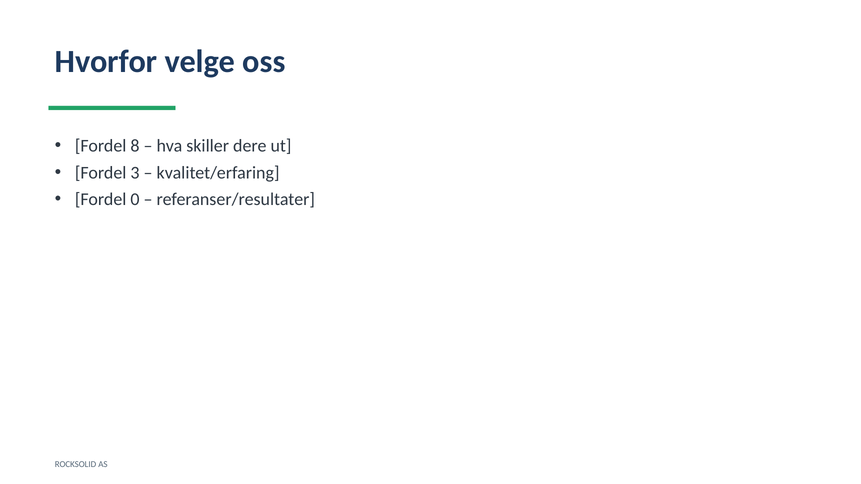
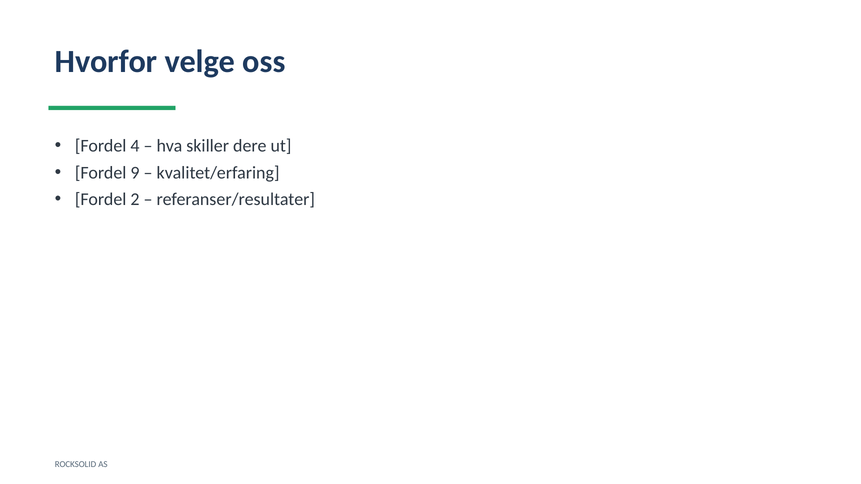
8: 8 -> 4
3: 3 -> 9
0: 0 -> 2
